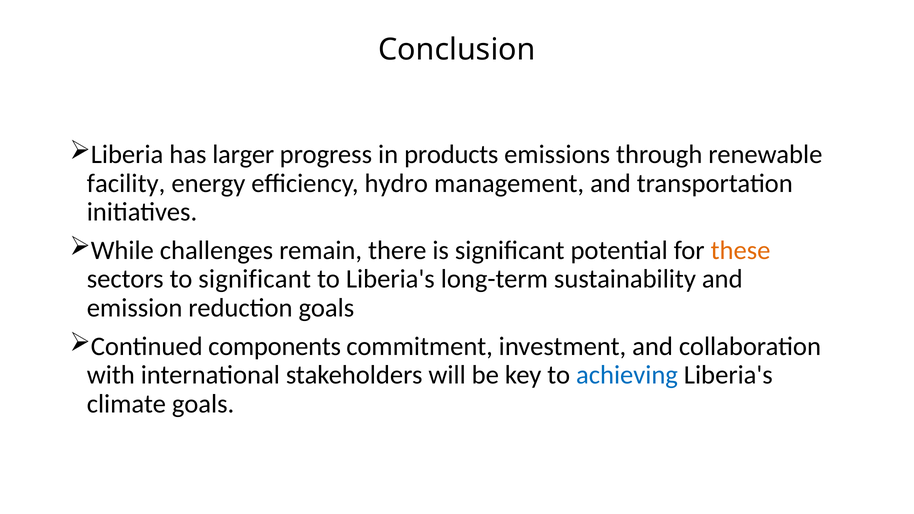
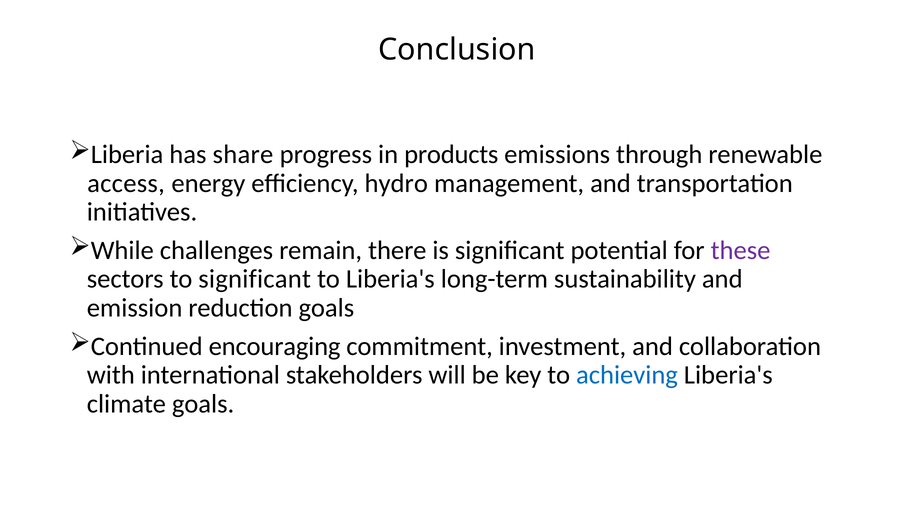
larger: larger -> share
facility: facility -> access
these colour: orange -> purple
components: components -> encouraging
